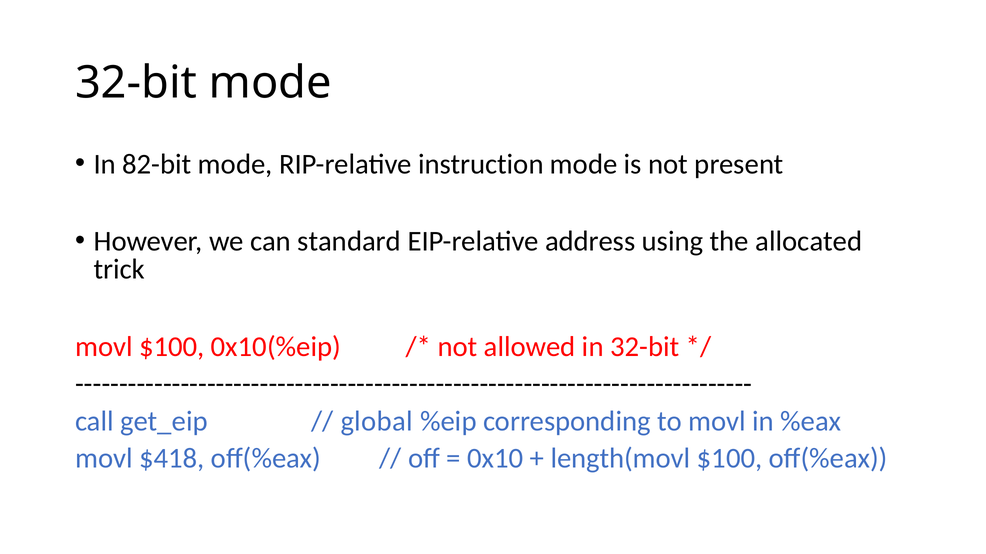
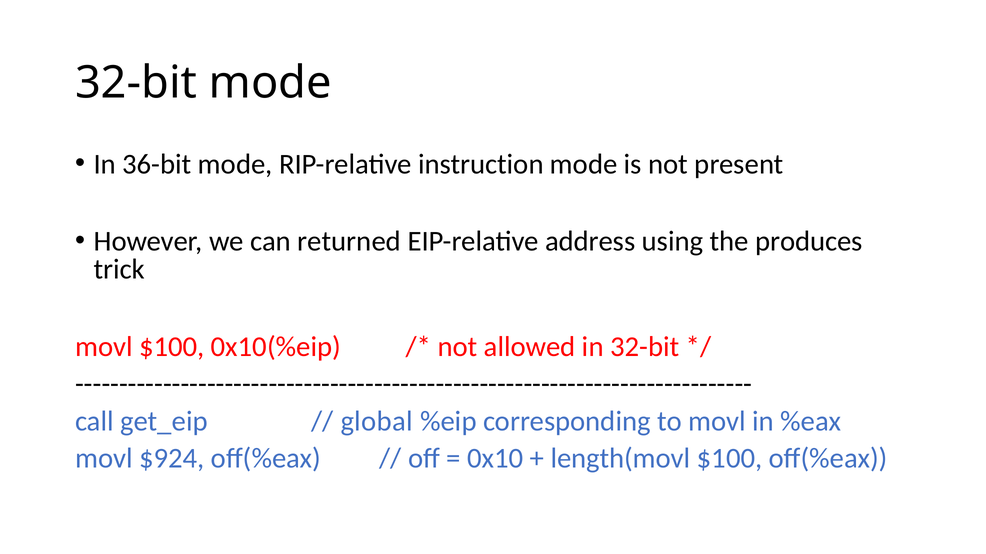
82-bit: 82-bit -> 36-bit
standard: standard -> returned
allocated: allocated -> produces
$418: $418 -> $924
